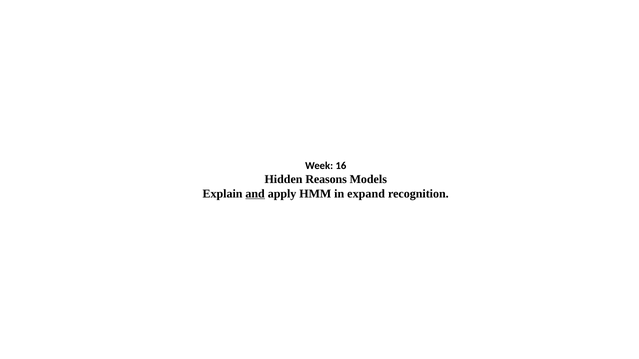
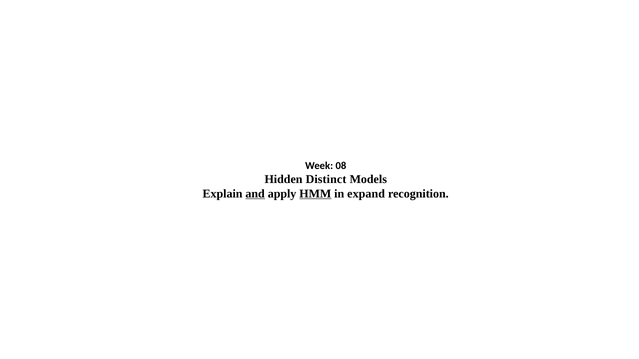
16: 16 -> 08
Reasons: Reasons -> Distinct
HMM underline: none -> present
